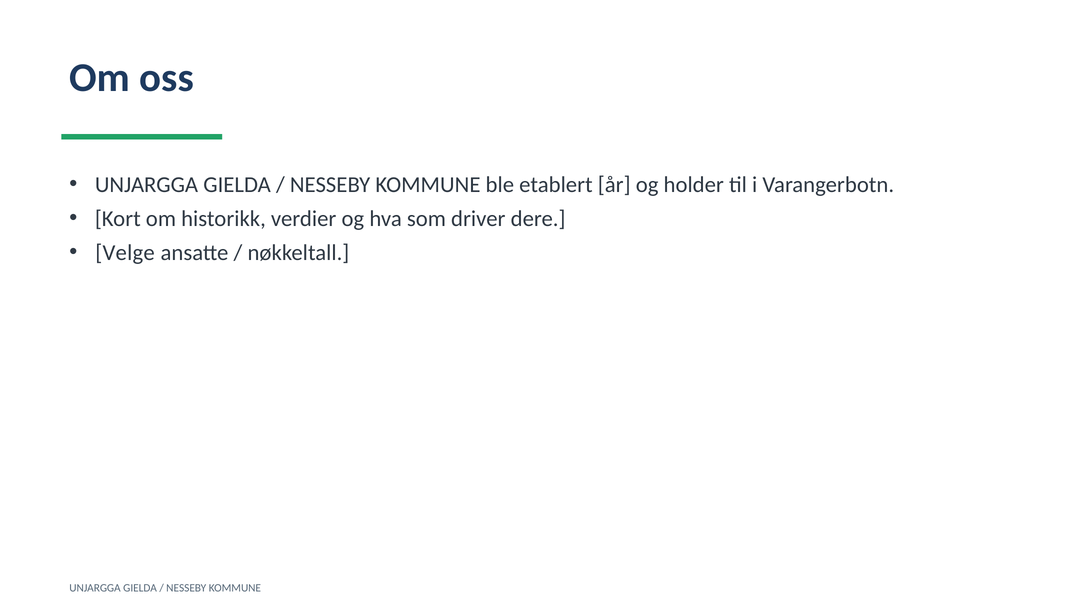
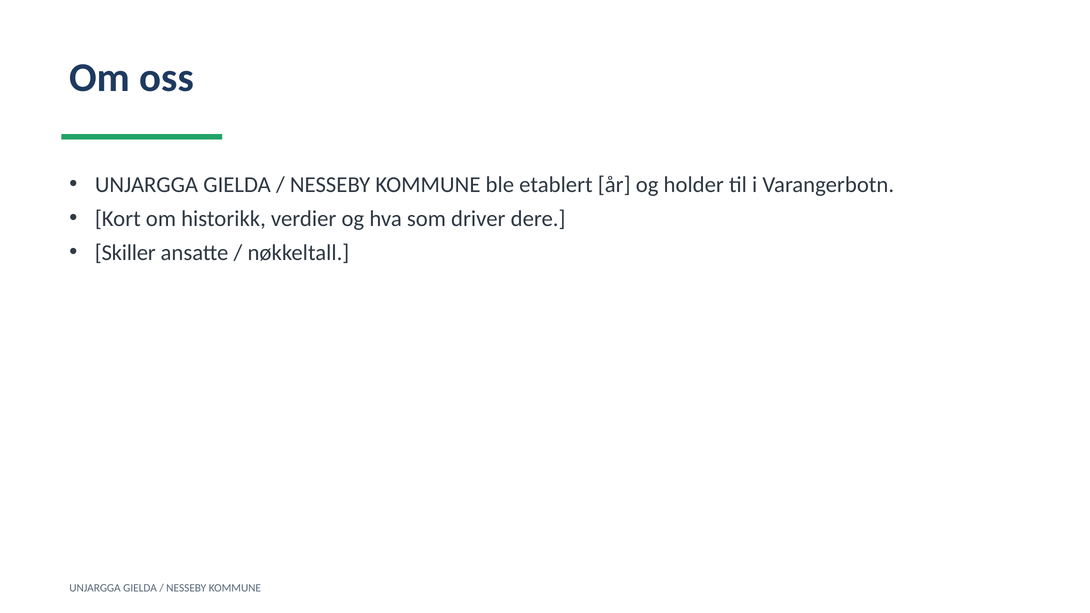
Velge: Velge -> Skiller
